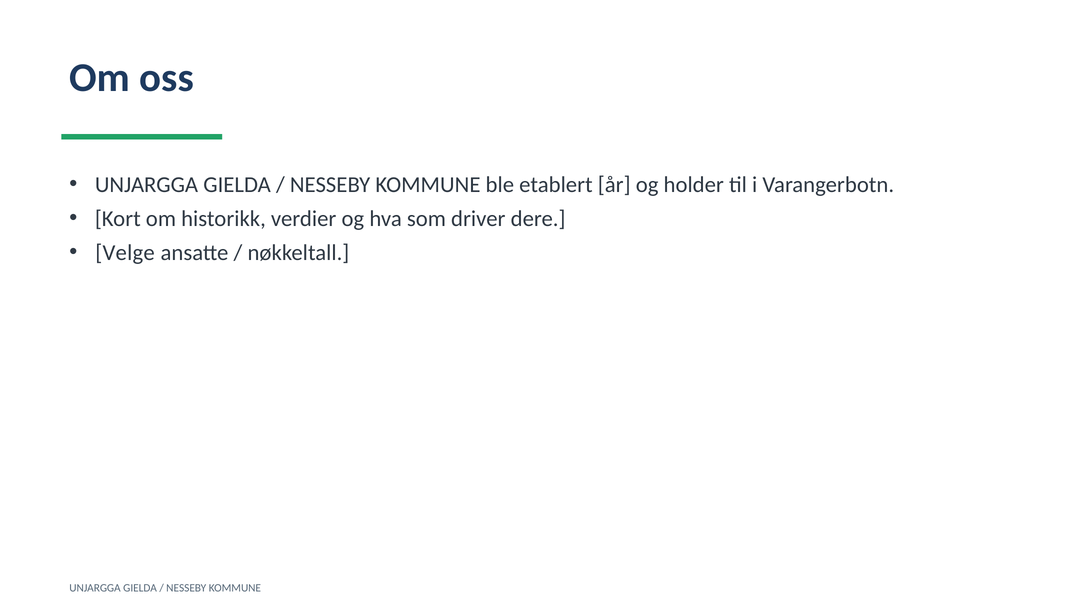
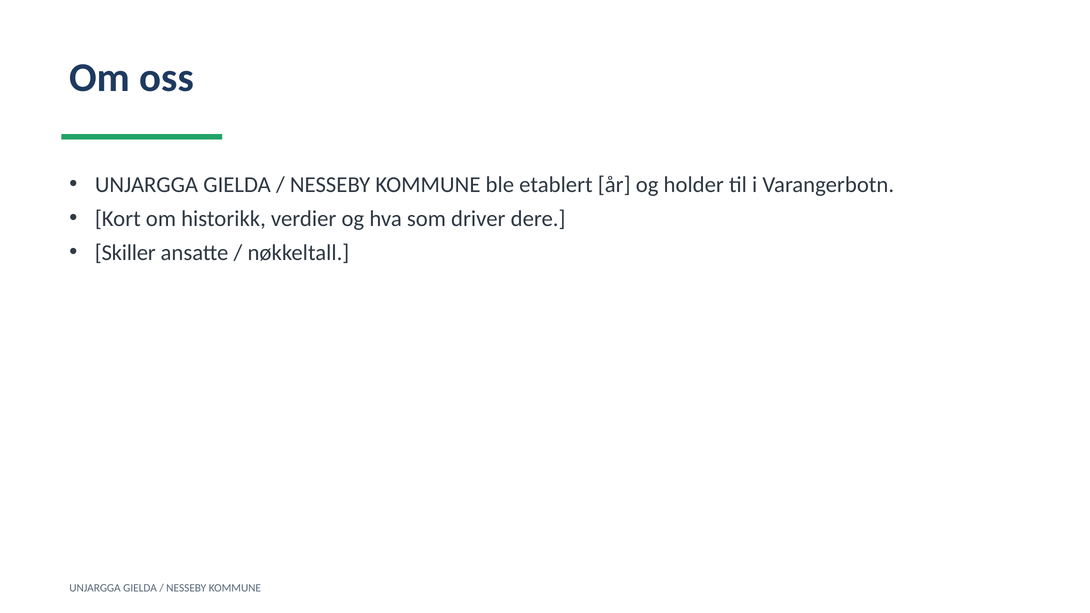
Velge: Velge -> Skiller
